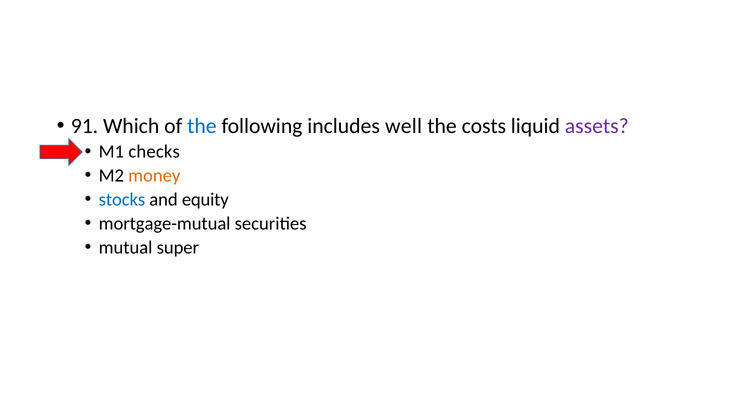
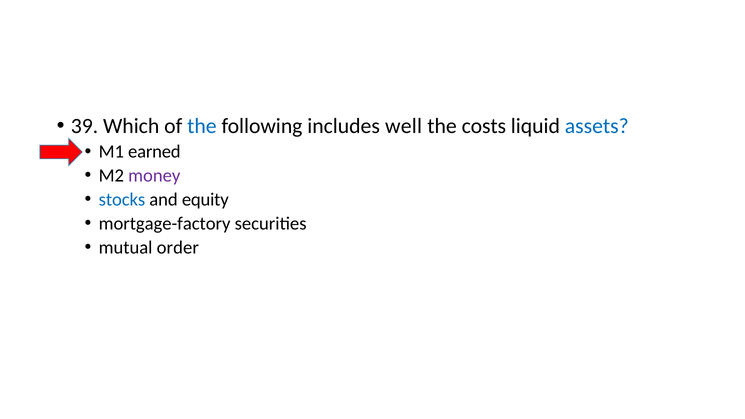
91: 91 -> 39
assets colour: purple -> blue
checks: checks -> earned
money colour: orange -> purple
mortgage-mutual: mortgage-mutual -> mortgage-factory
super: super -> order
